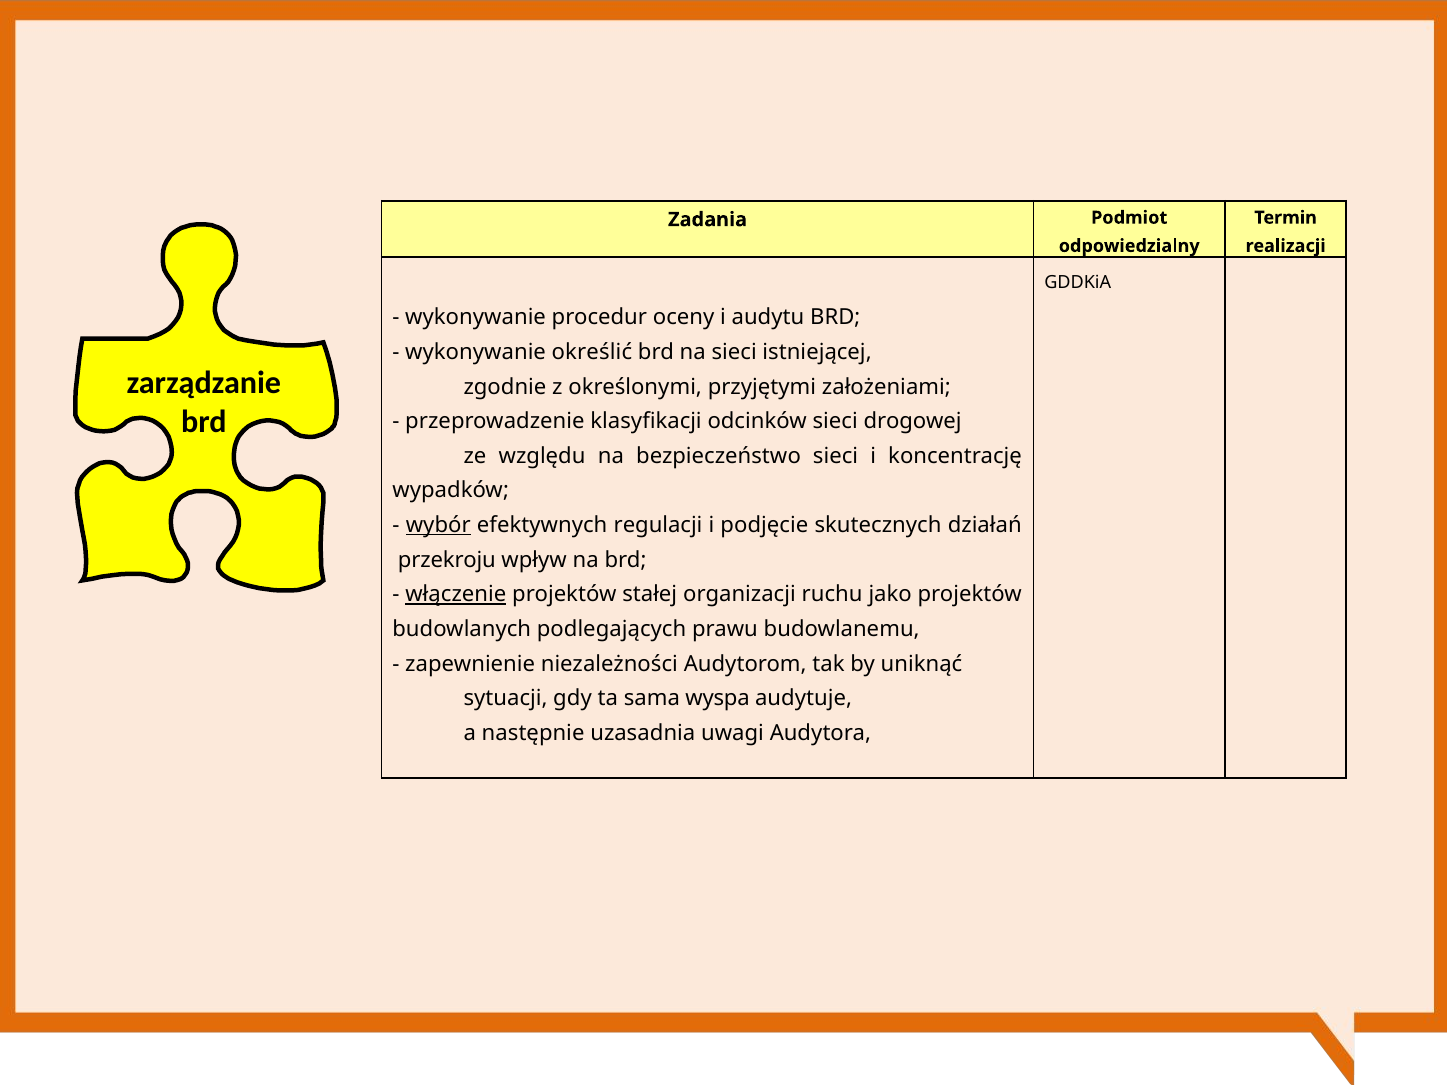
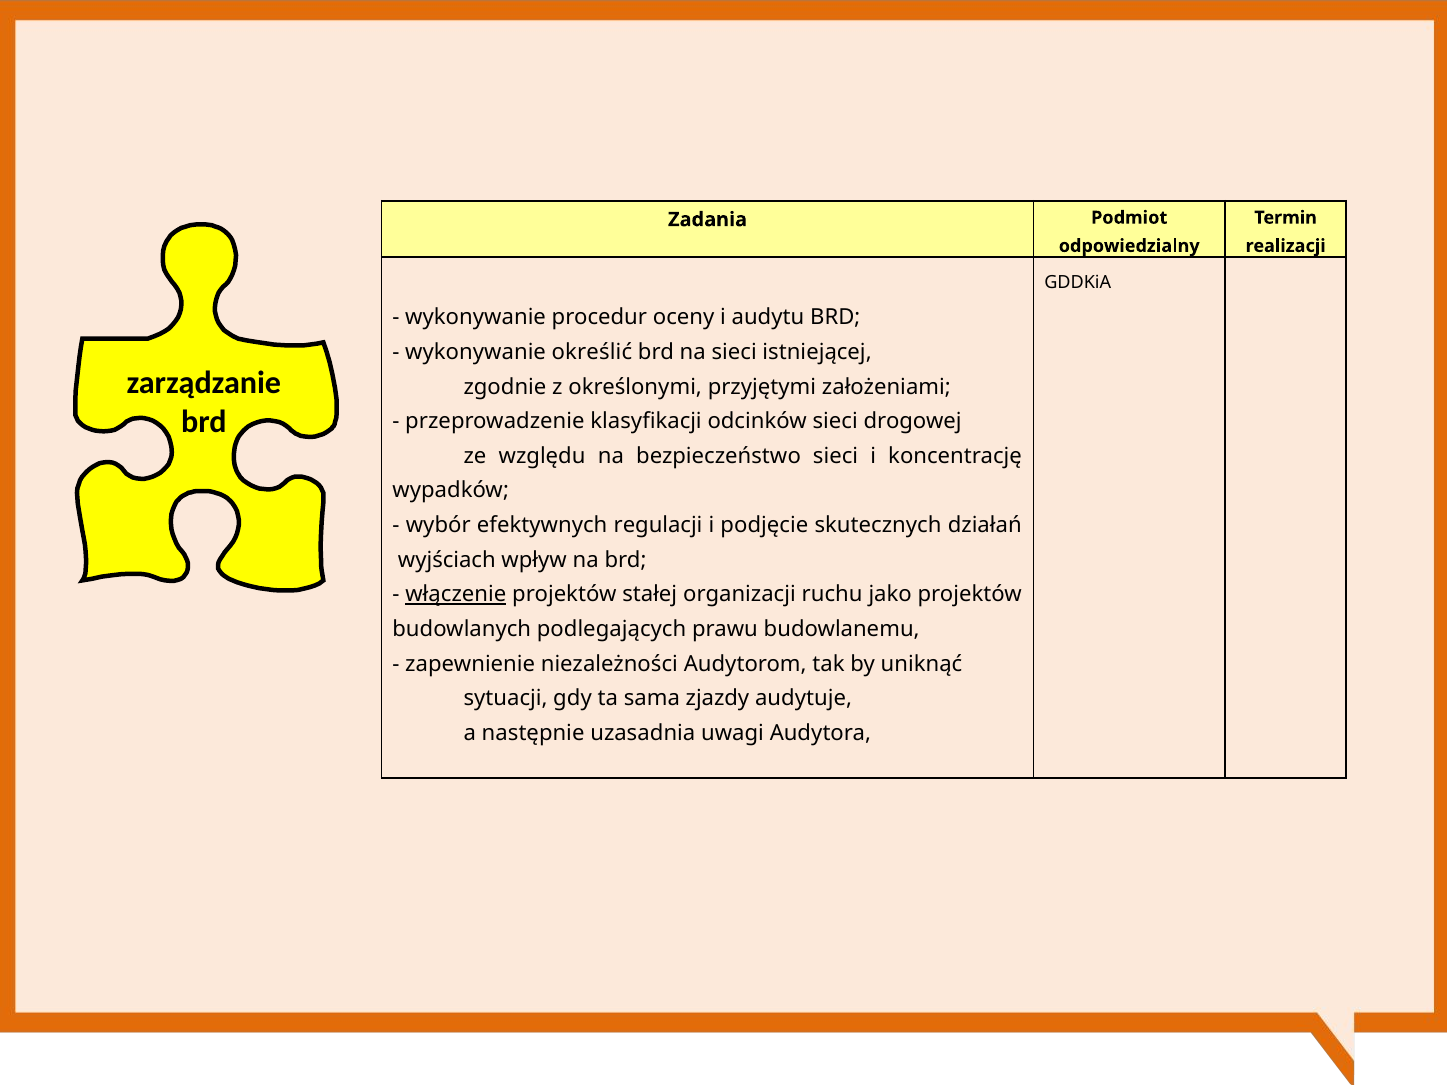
wybór underline: present -> none
przekroju: przekroju -> wyjściach
wyspa: wyspa -> zjazdy
